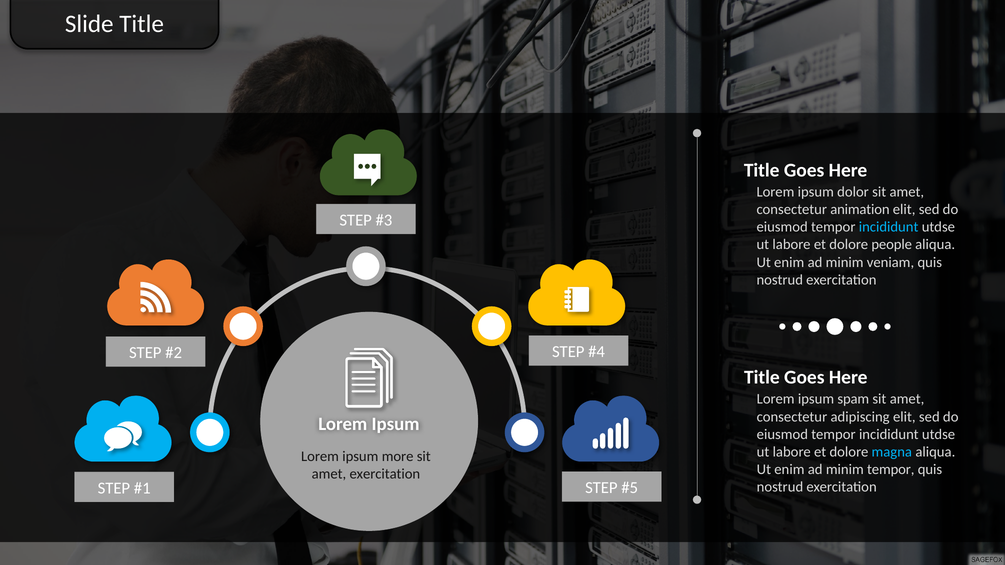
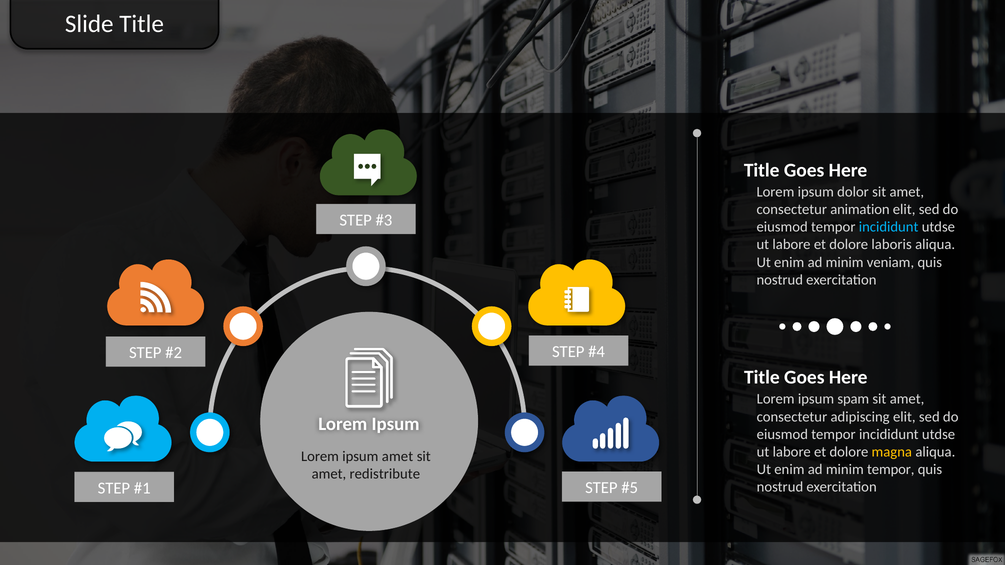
people: people -> laboris
magna colour: light blue -> yellow
ipsum more: more -> amet
amet exercitation: exercitation -> redistribute
